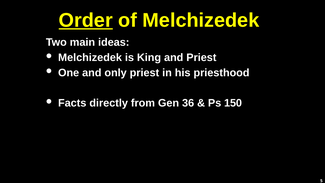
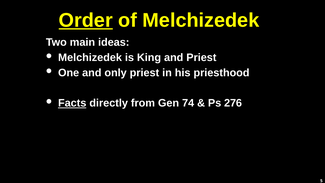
Facts underline: none -> present
36: 36 -> 74
150: 150 -> 276
